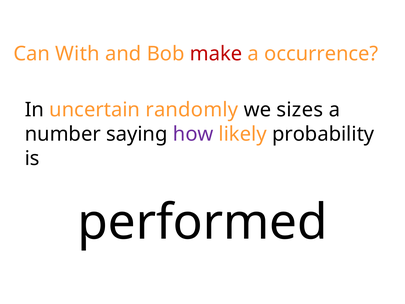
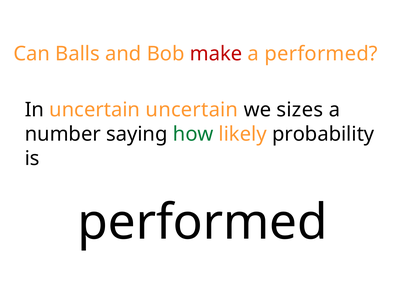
With: With -> Balls
a occurrence: occurrence -> performed
uncertain randomly: randomly -> uncertain
how colour: purple -> green
